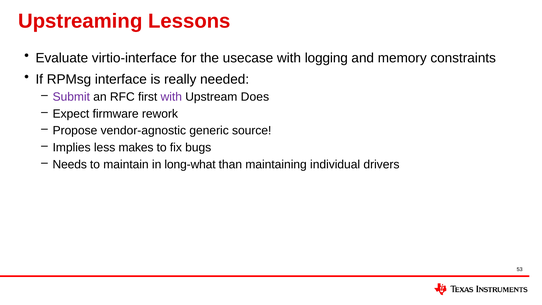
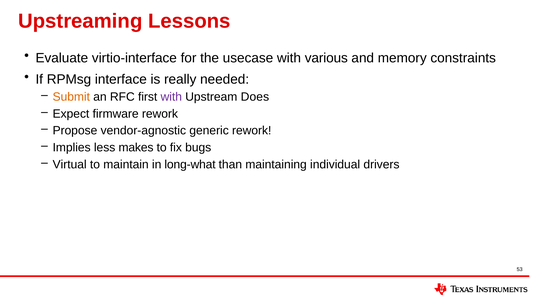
logging: logging -> various
Submit colour: purple -> orange
generic source: source -> rework
Needs: Needs -> Virtual
